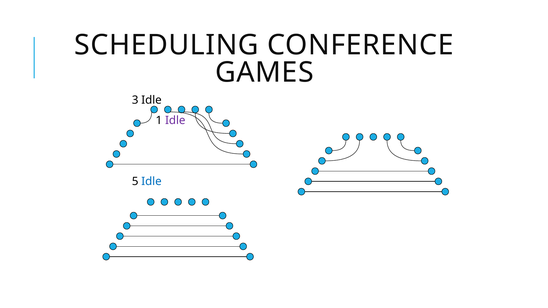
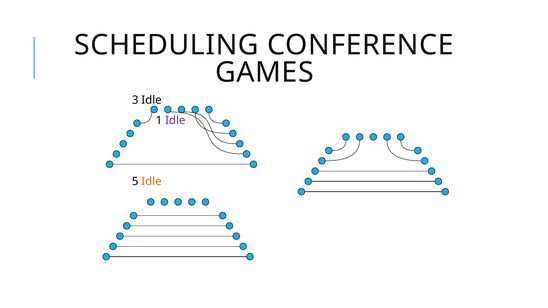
Idle at (151, 181) colour: blue -> orange
